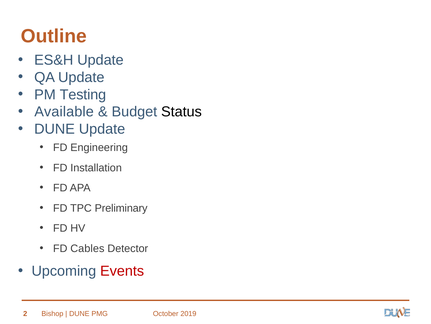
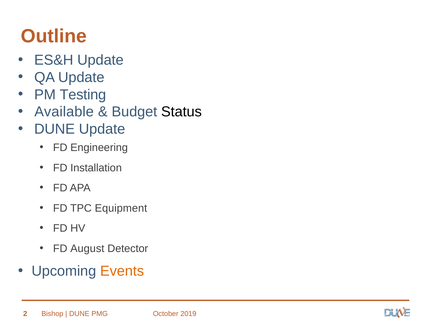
Preliminary: Preliminary -> Equipment
Cables: Cables -> August
Events colour: red -> orange
